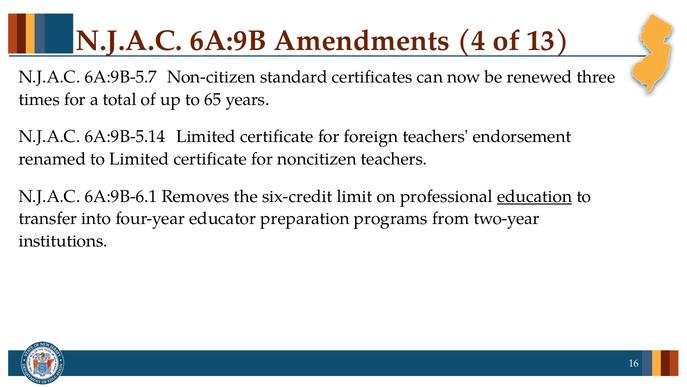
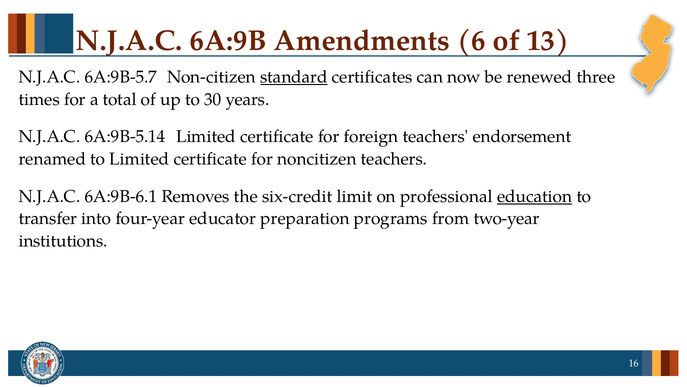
4: 4 -> 6
standard underline: none -> present
65: 65 -> 30
